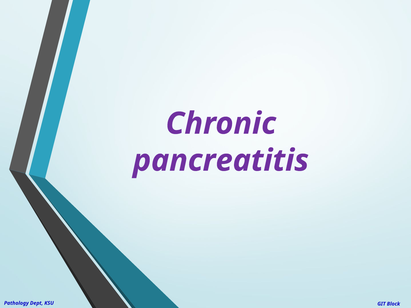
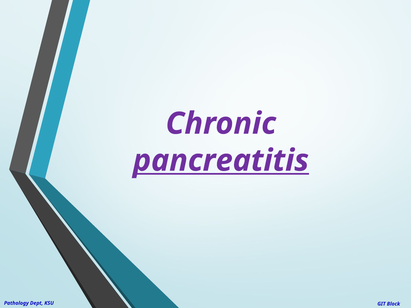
pancreatitis underline: none -> present
